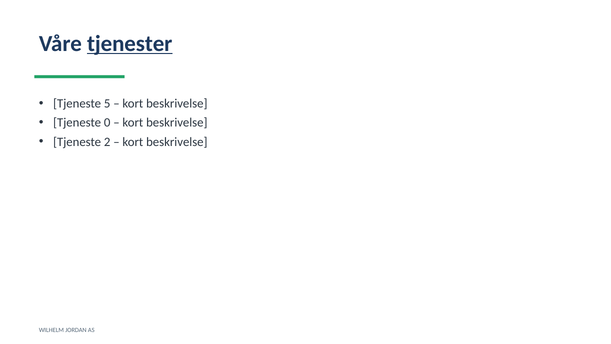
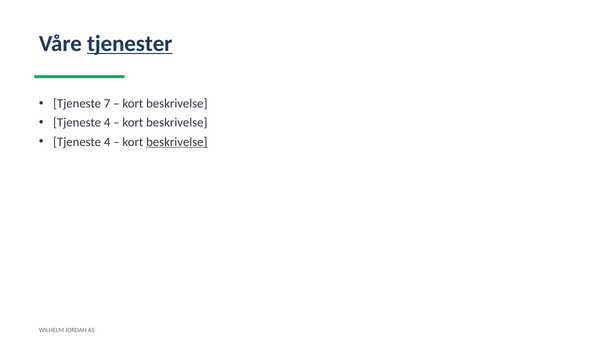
5: 5 -> 7
0 at (107, 123): 0 -> 4
2 at (107, 142): 2 -> 4
beskrivelse at (177, 142) underline: none -> present
